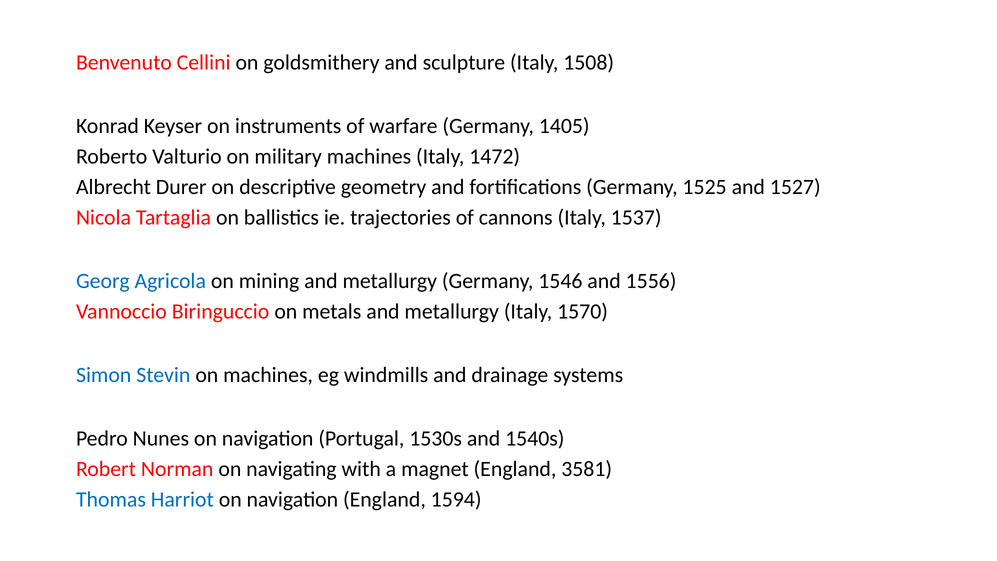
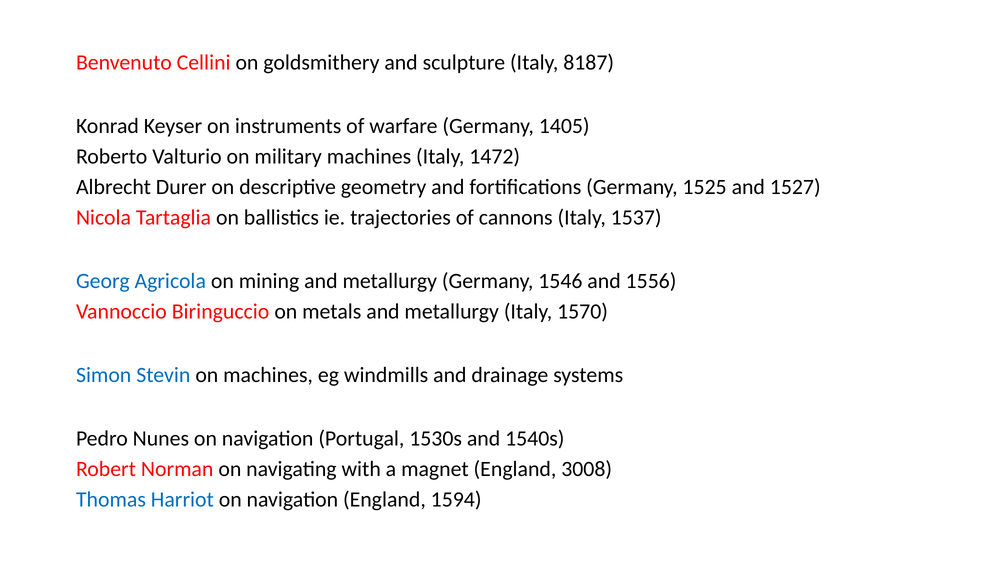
1508: 1508 -> 8187
3581: 3581 -> 3008
